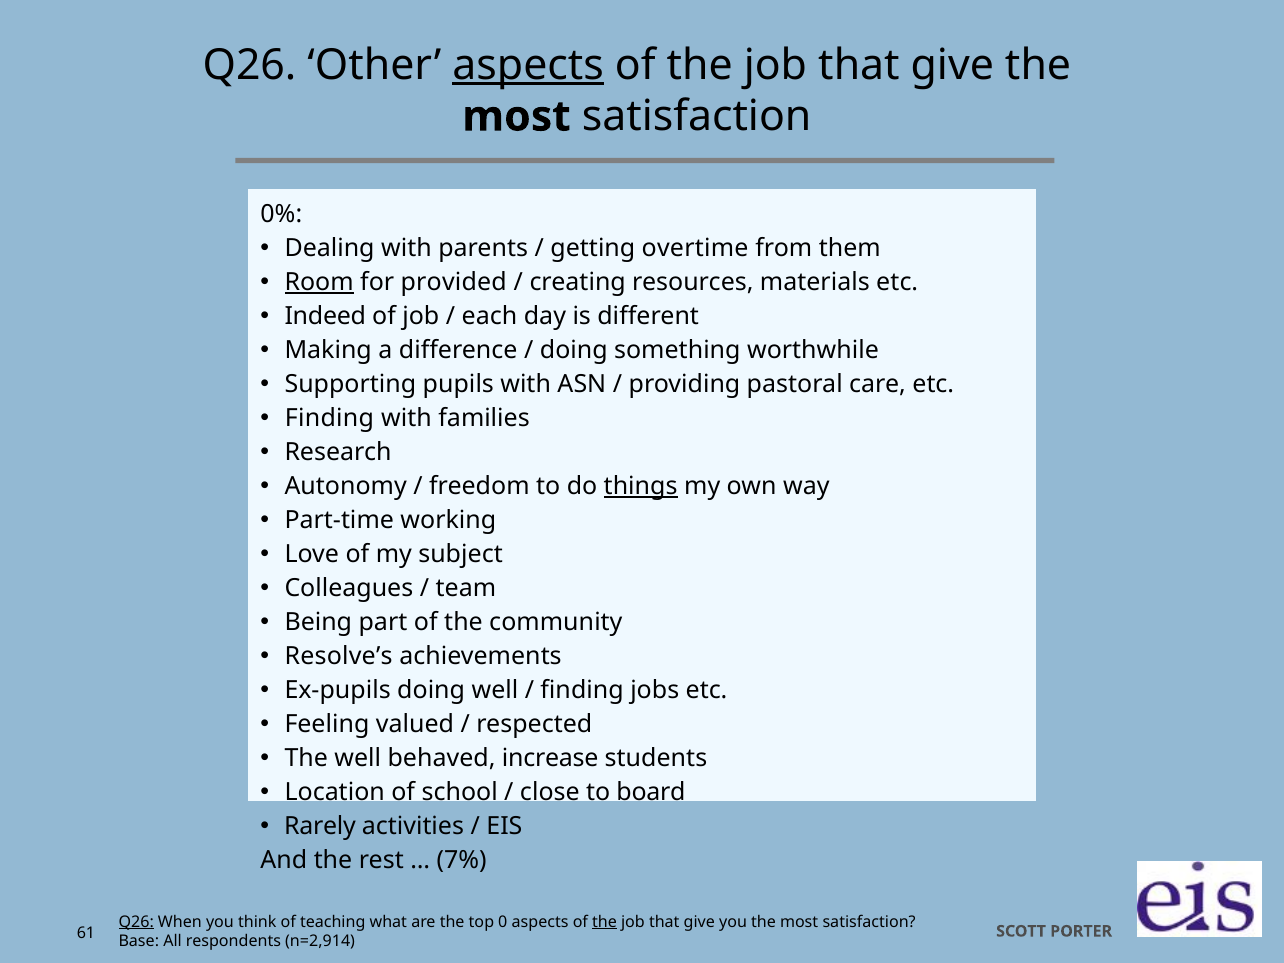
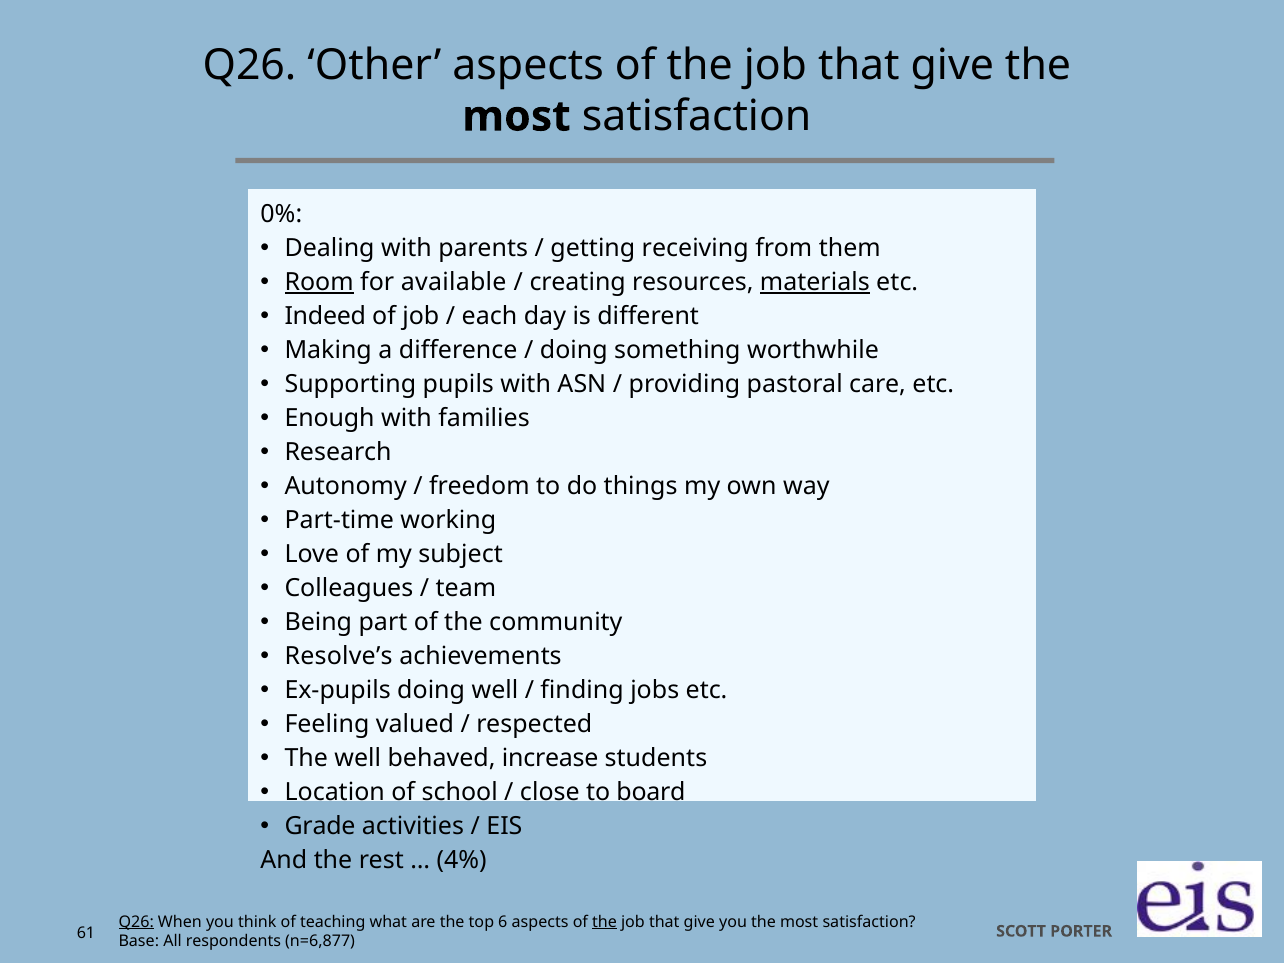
aspects at (528, 65) underline: present -> none
overtime: overtime -> receiving
provided: provided -> available
materials underline: none -> present
Finding at (329, 418): Finding -> Enough
things underline: present -> none
Rarely: Rarely -> Grade
7%: 7% -> 4%
0: 0 -> 6
n=2,914: n=2,914 -> n=6,877
